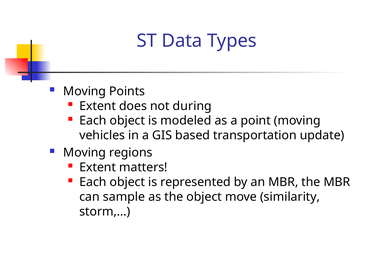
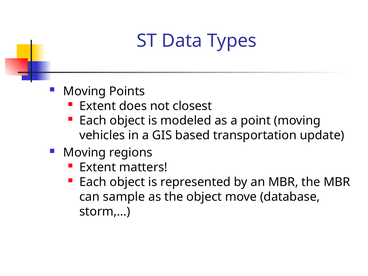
during: during -> closest
similarity: similarity -> database
